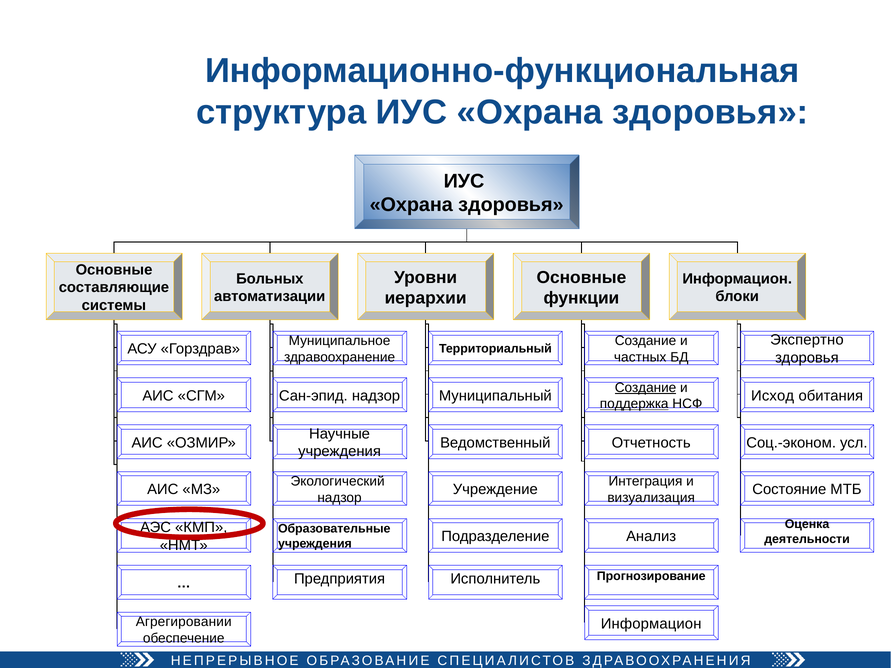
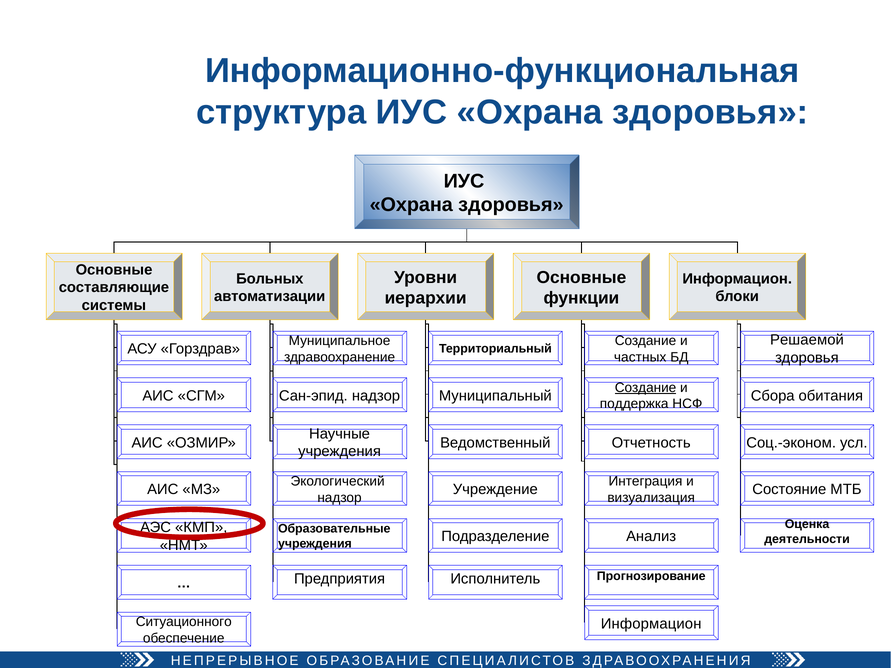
Экспертно: Экспертно -> Решаемой
Исход: Исход -> Сбора
поддержка underline: present -> none
Агрегировании: Агрегировании -> Ситуационного
